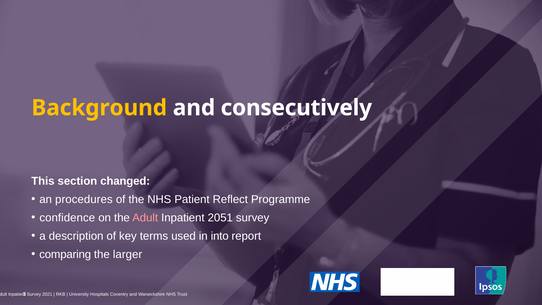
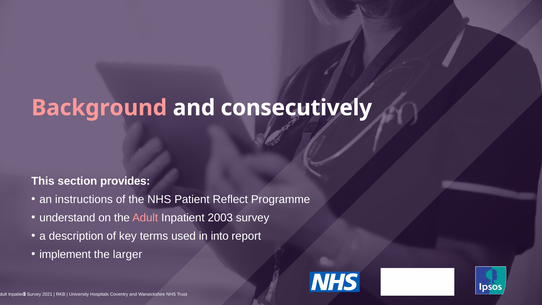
Background colour: yellow -> pink
changed: changed -> provides
procedures: procedures -> instructions
confidence: confidence -> understand
2051: 2051 -> 2003
comparing: comparing -> implement
